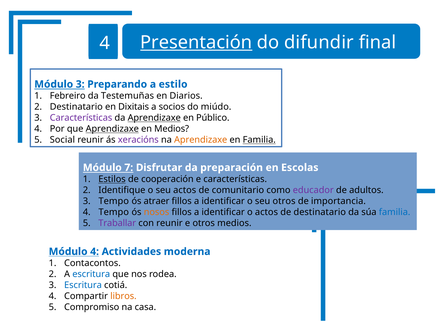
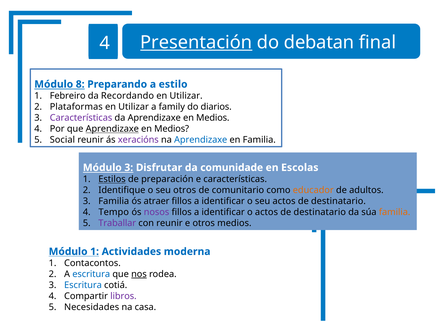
difundir: difundir -> debatan
Módulo 3: 3 -> 8
Testemuñas: Testemuñas -> Recordando
Diarios at (186, 96): Diarios -> Utilizar
2 Destinatario: Destinatario -> Plataformas
Dixitais at (134, 107): Dixitais -> Utilizar
socios: socios -> family
miúdo: miúdo -> diarios
Aprendizaxe at (154, 118) underline: present -> none
Público at (213, 118): Público -> Medios
Aprendizaxe at (201, 140) colour: orange -> blue
Familia at (259, 140) underline: present -> none
Módulo 7: 7 -> 3
preparación: preparación -> comunidade
cooperación: cooperación -> preparación
seu actos: actos -> otros
educador colour: purple -> orange
3 Tempo: Tempo -> Familia
seu otros: otros -> actos
importancia at (338, 201): importancia -> destinatario
nosos colour: orange -> purple
familia at (395, 212) colour: blue -> orange
Módulo 4: 4 -> 1
nos underline: none -> present
libros colour: orange -> purple
Compromiso: Compromiso -> Necesidades
